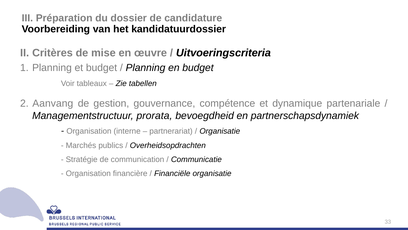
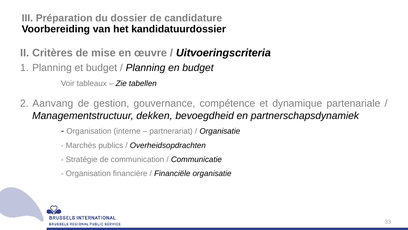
prorata: prorata -> dekken
